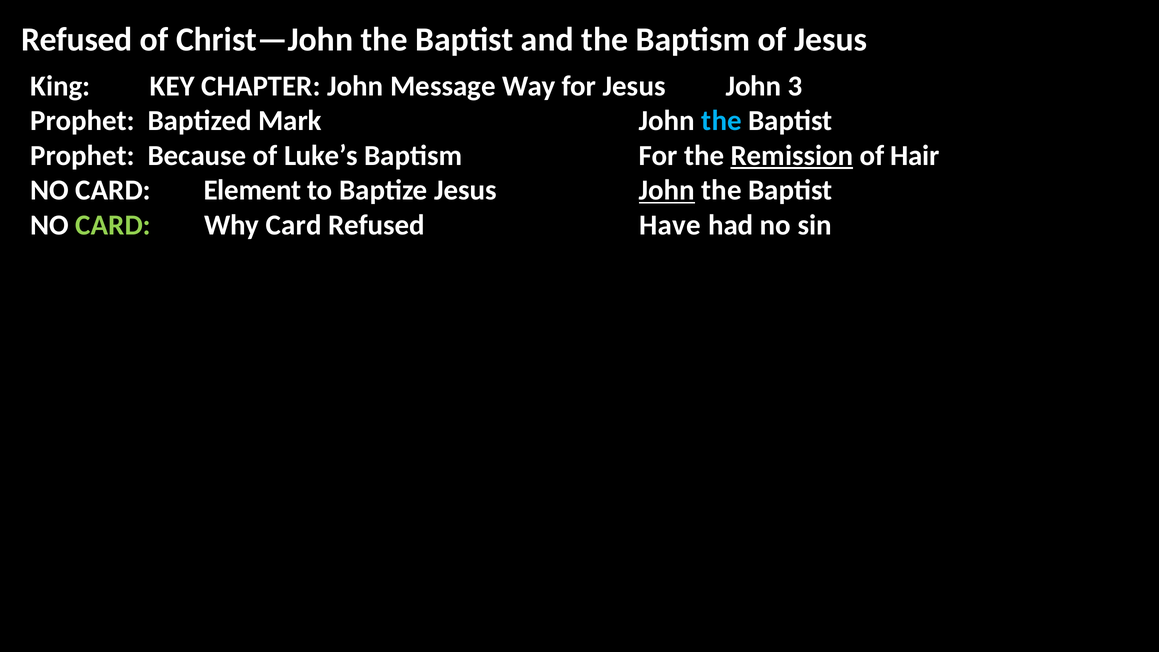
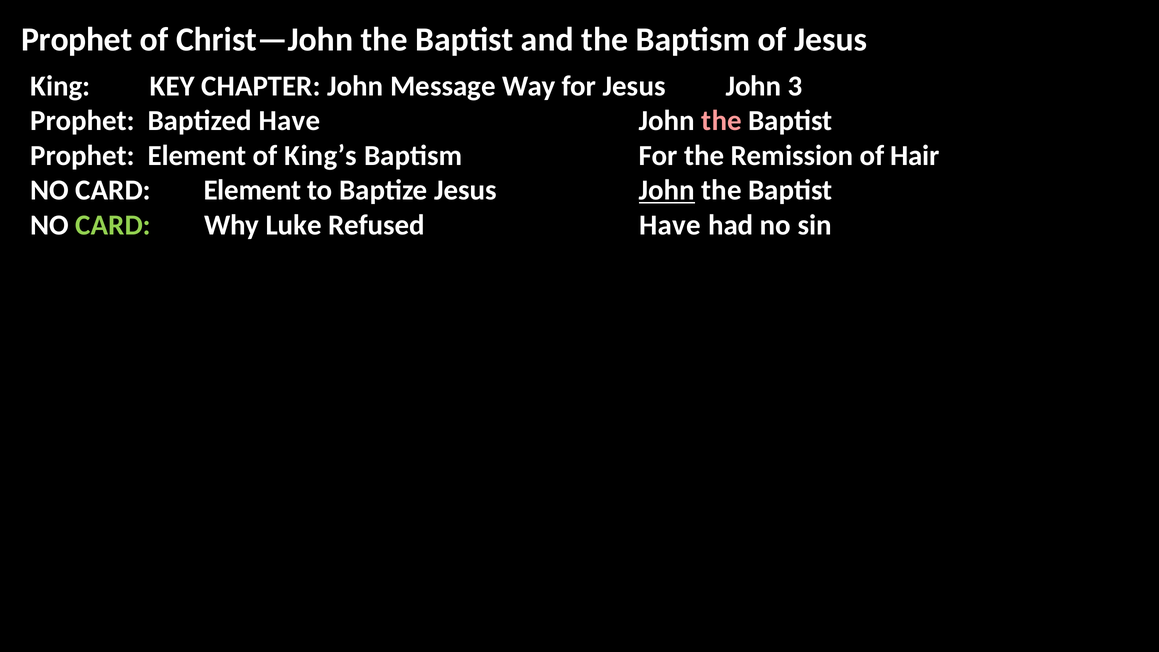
Refused at (77, 40): Refused -> Prophet
Baptized Mark: Mark -> Have
the at (722, 121) colour: light blue -> pink
Prophet Because: Because -> Element
Luke’s: Luke’s -> King’s
Remission underline: present -> none
Why Card: Card -> Luke
